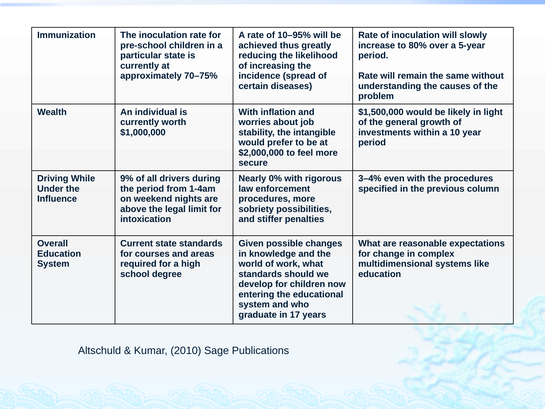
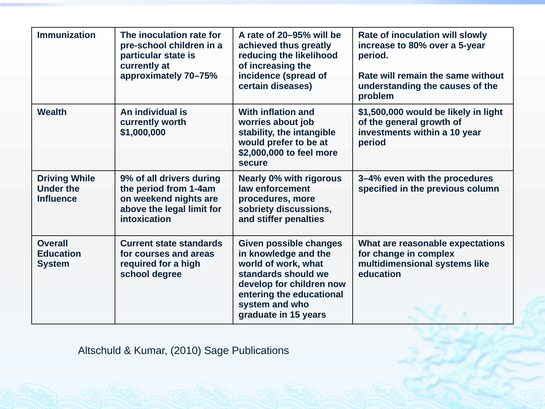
10–95%: 10–95% -> 20–95%
possibilities: possibilities -> discussions
17: 17 -> 15
